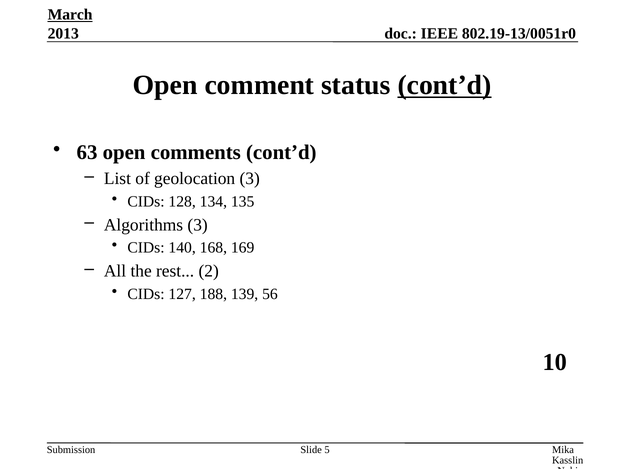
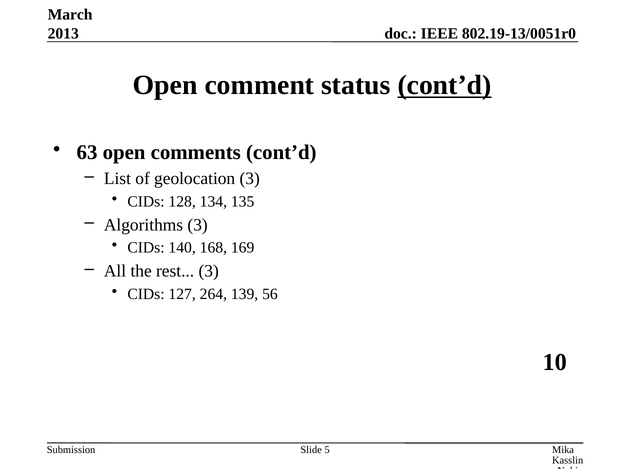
March underline: present -> none
rest 2: 2 -> 3
188: 188 -> 264
